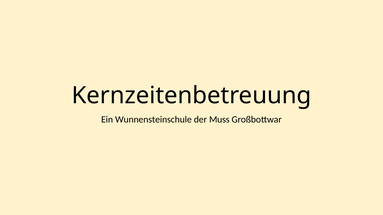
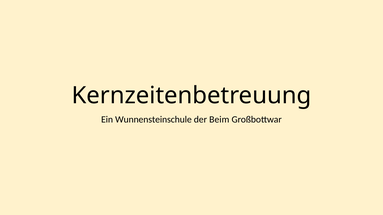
Muss: Muss -> Beim
